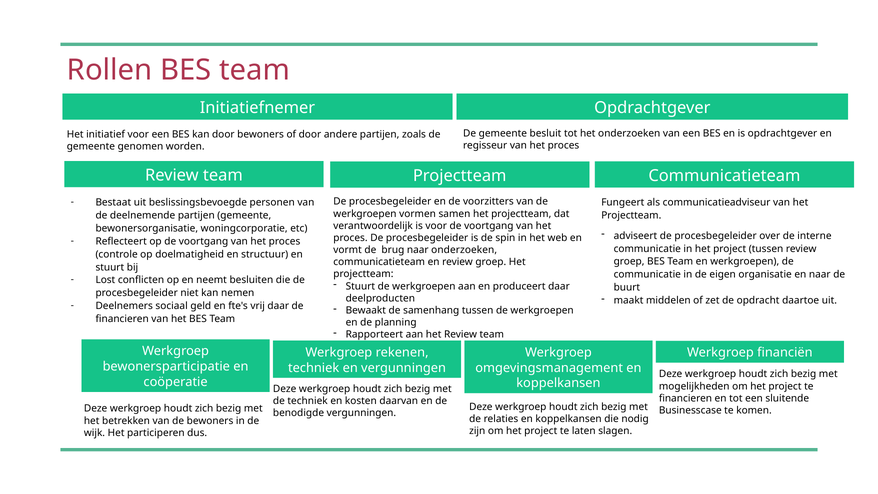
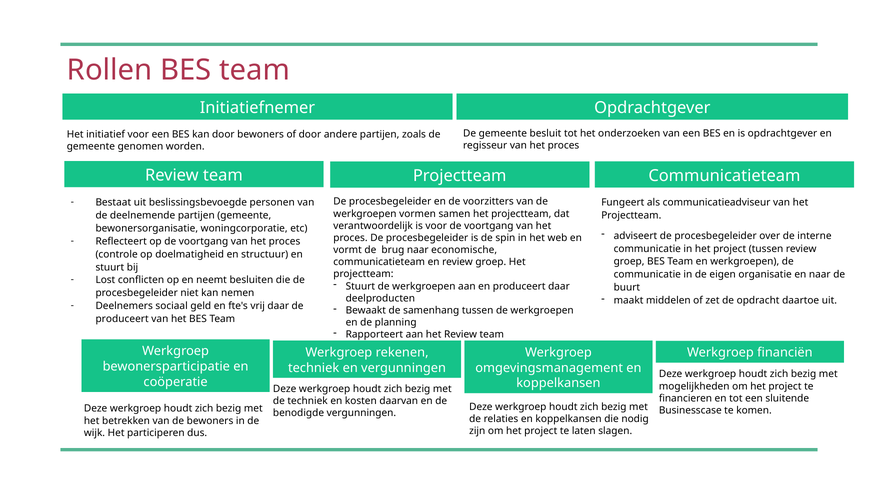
naar onderzoeken: onderzoeken -> economische
financieren at (122, 319): financieren -> produceert
